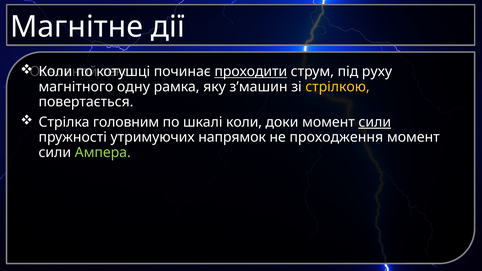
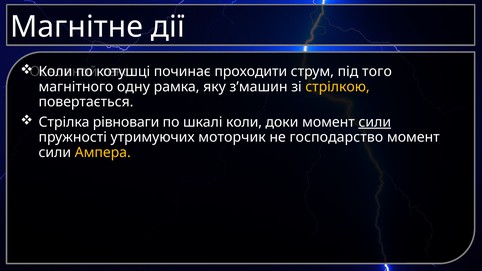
проходити underline: present -> none
руху: руху -> того
головним: головним -> рівноваги
напрямок: напрямок -> моторчик
проходження: проходження -> господарство
Ампера colour: light green -> yellow
